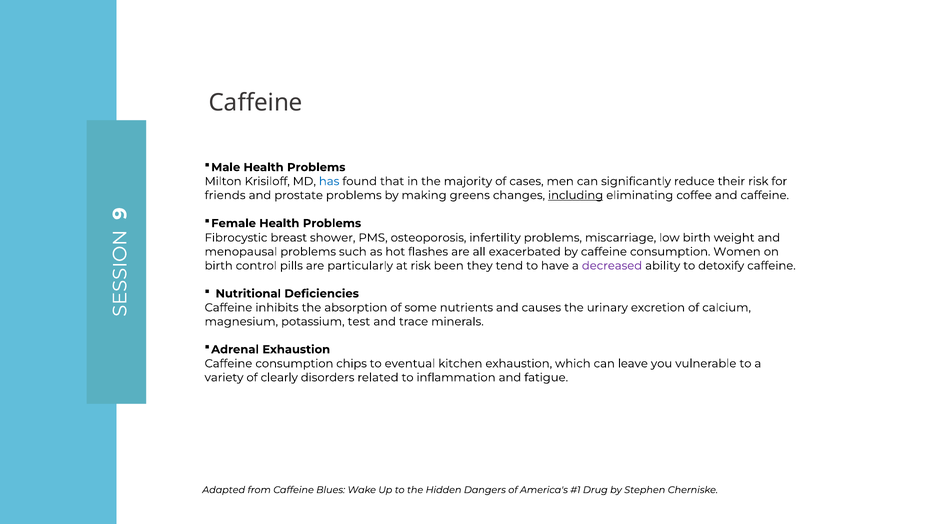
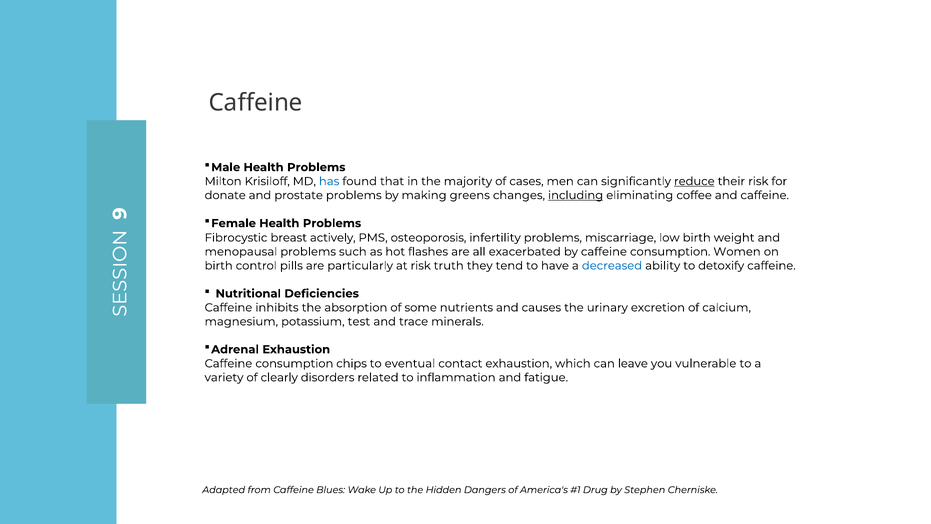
reduce underline: none -> present
friends: friends -> donate
shower: shower -> actively
been: been -> truth
decreased colour: purple -> blue
kitchen: kitchen -> contact
